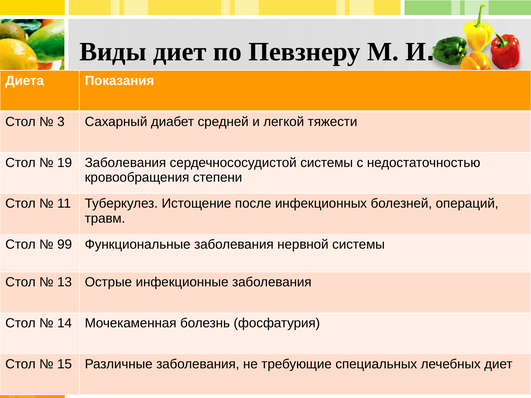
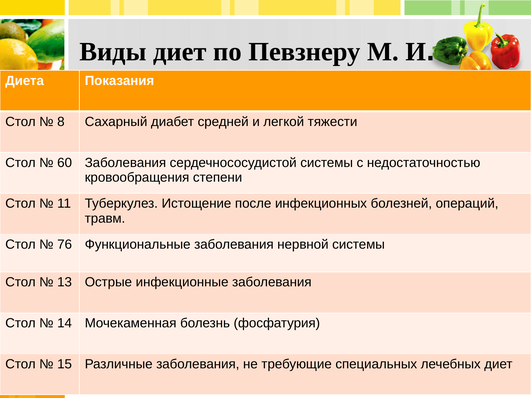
3: 3 -> 8
19: 19 -> 60
99: 99 -> 76
